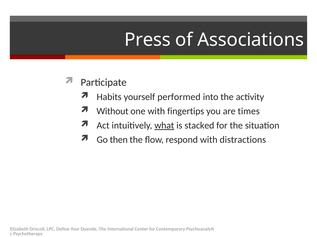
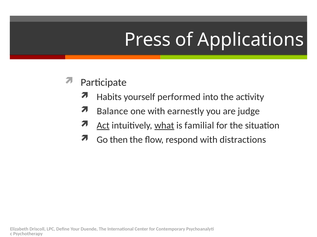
Associations: Associations -> Applications
Without: Without -> Balance
fingertips: fingertips -> earnestly
times: times -> judge
Act underline: none -> present
stacked: stacked -> familial
